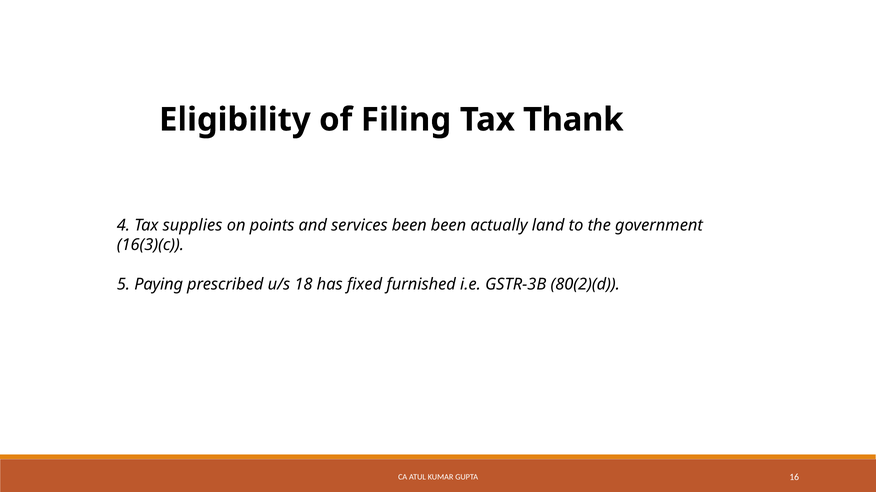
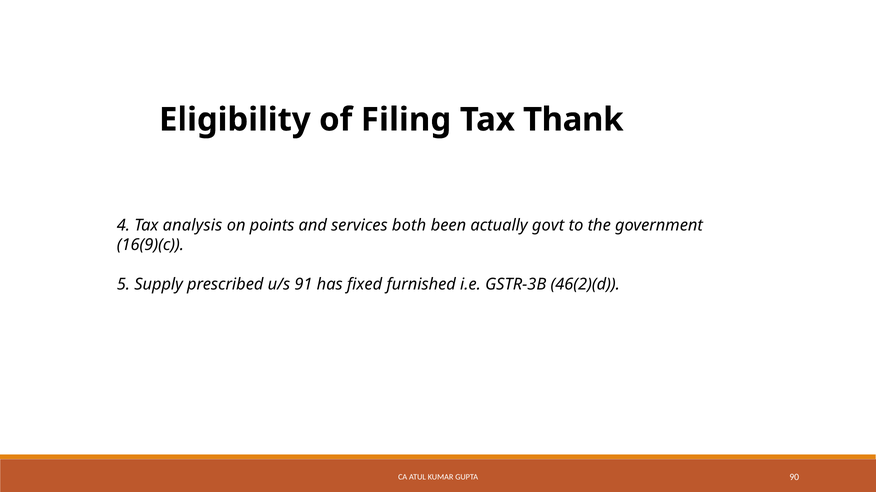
supplies: supplies -> analysis
services been: been -> both
land: land -> govt
16(3)(c: 16(3)(c -> 16(9)(c
Paying: Paying -> Supply
18: 18 -> 91
80(2)(d: 80(2)(d -> 46(2)(d
16: 16 -> 90
